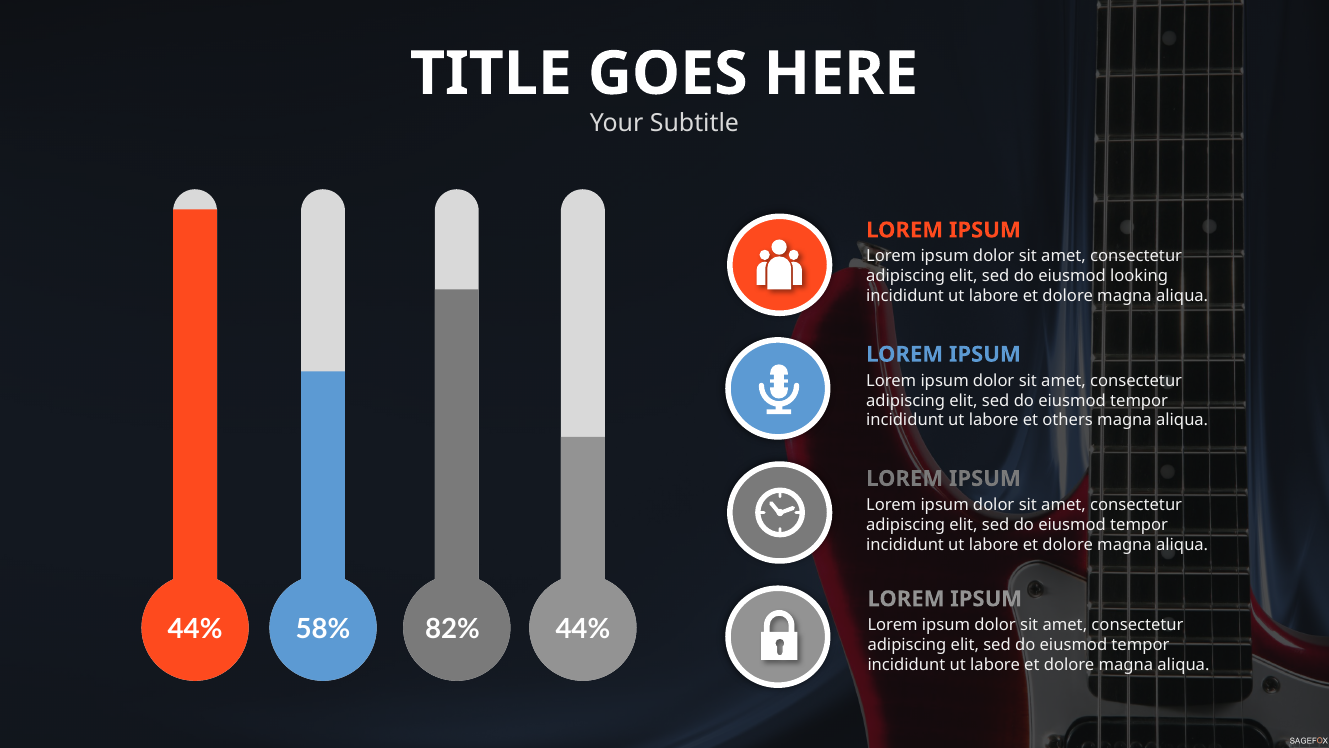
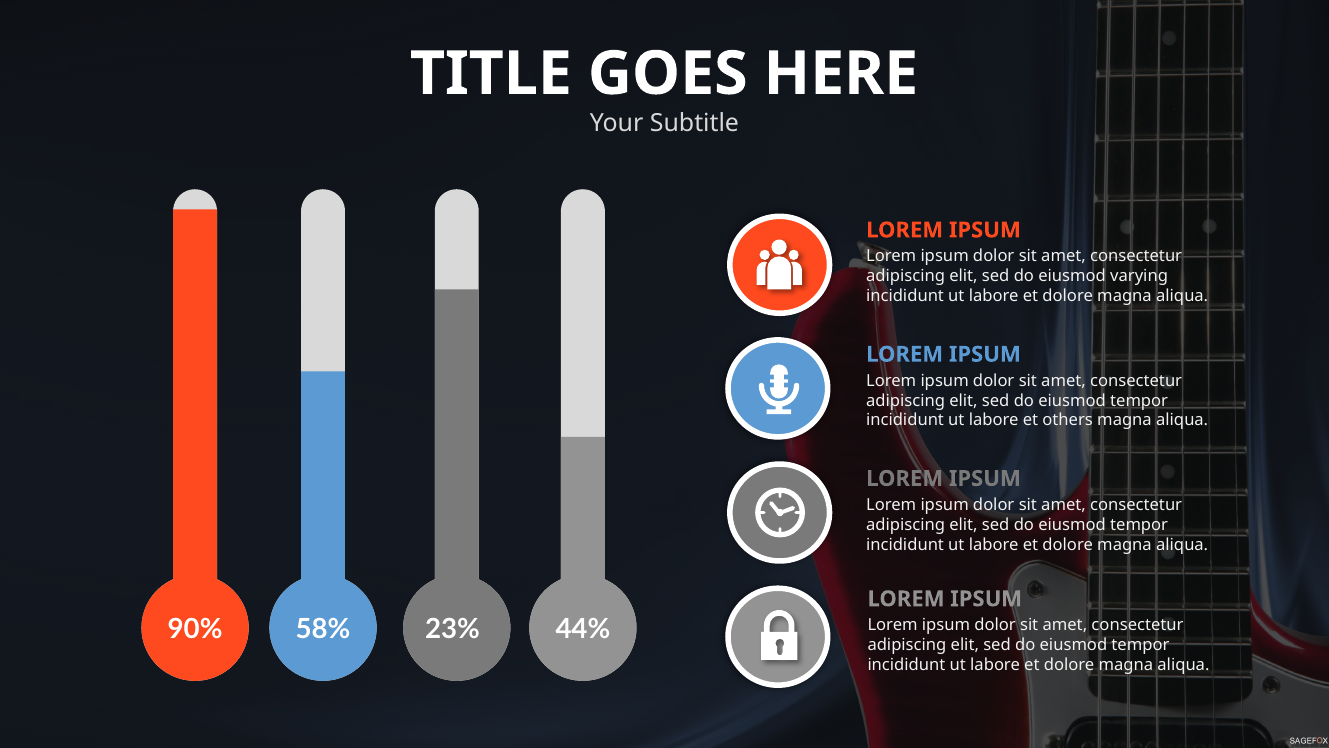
looking: looking -> varying
44% at (195, 629): 44% -> 90%
82%: 82% -> 23%
